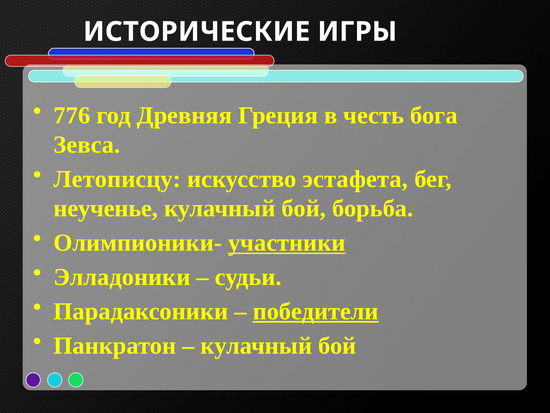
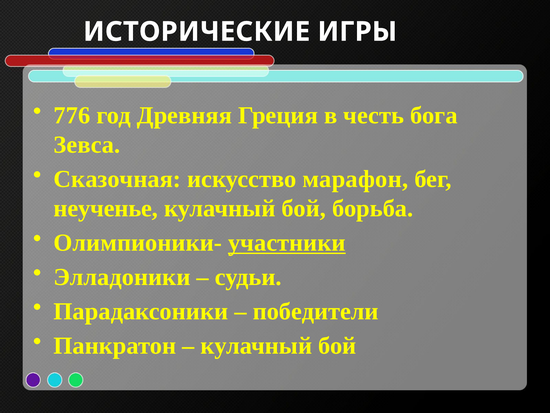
Летописцу: Летописцу -> Сказочная
эстафета: эстафета -> марафон
победители underline: present -> none
